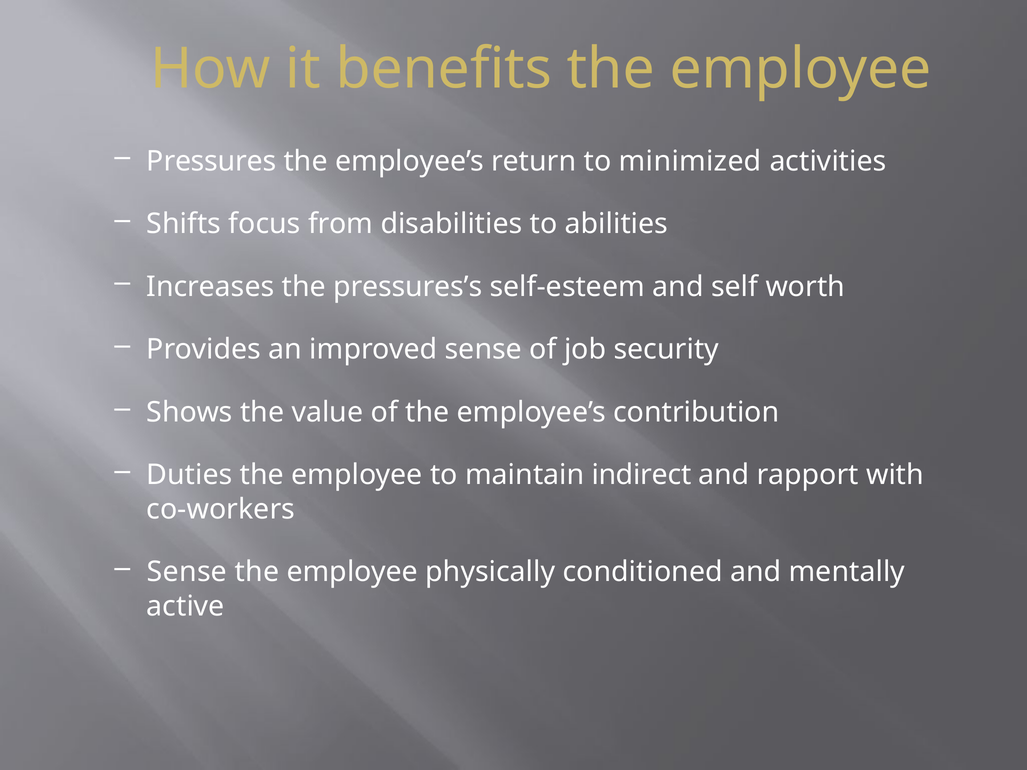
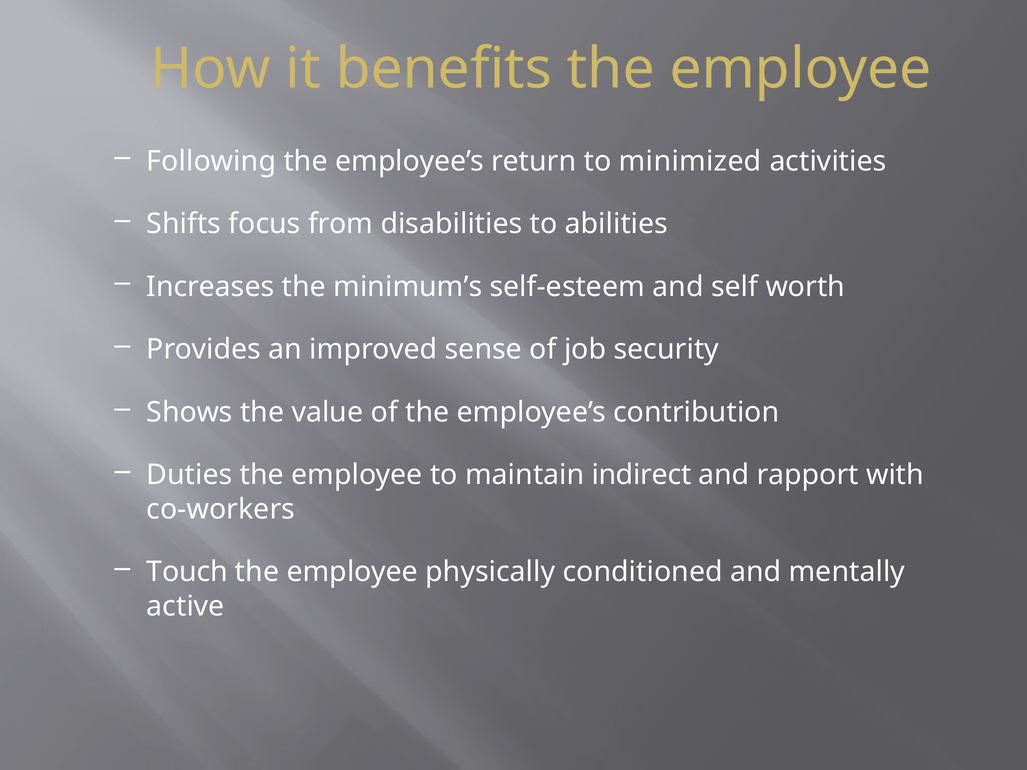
Pressures: Pressures -> Following
pressures’s: pressures’s -> minimum’s
Sense at (187, 572): Sense -> Touch
